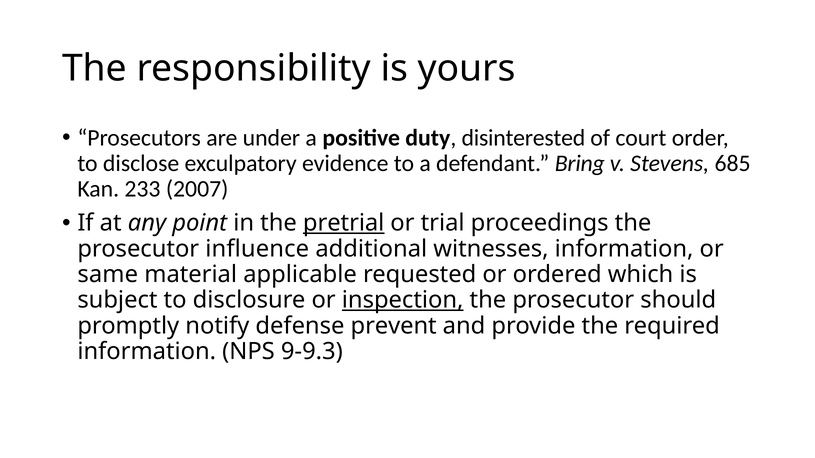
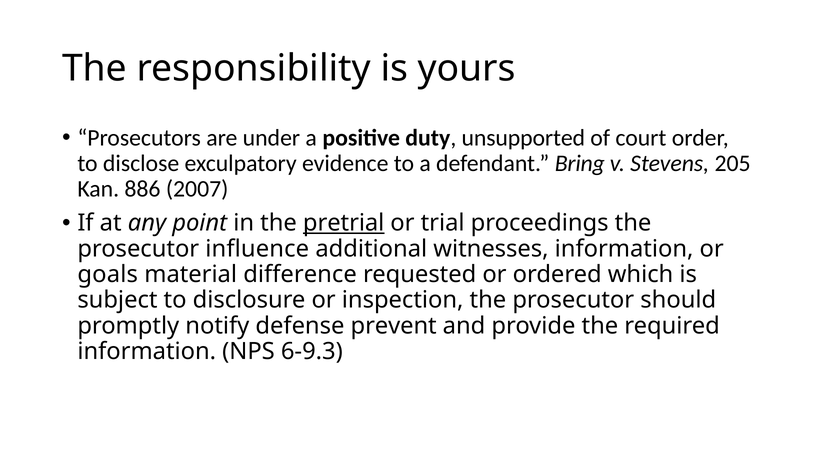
disinterested: disinterested -> unsupported
685: 685 -> 205
233: 233 -> 886
same: same -> goals
applicable: applicable -> difference
inspection underline: present -> none
9-9.3: 9-9.3 -> 6-9.3
